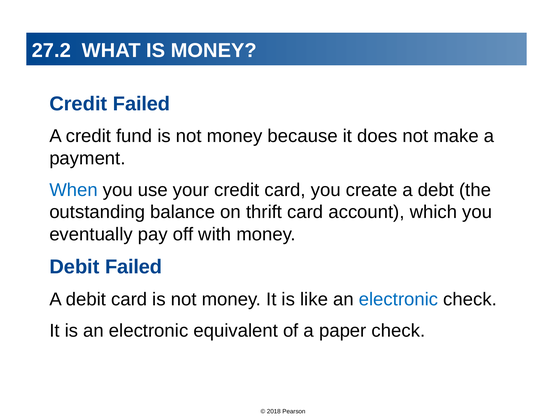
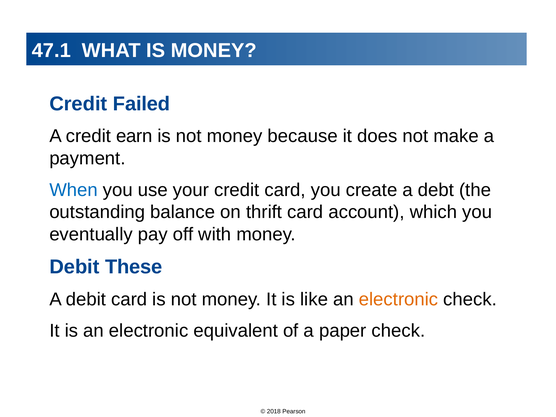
27.2: 27.2 -> 47.1
fund: fund -> earn
Debit Failed: Failed -> These
electronic at (399, 299) colour: blue -> orange
